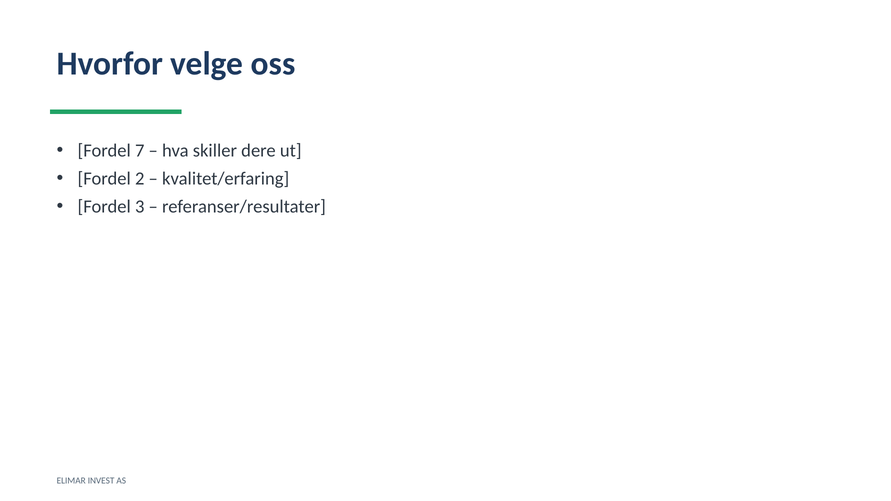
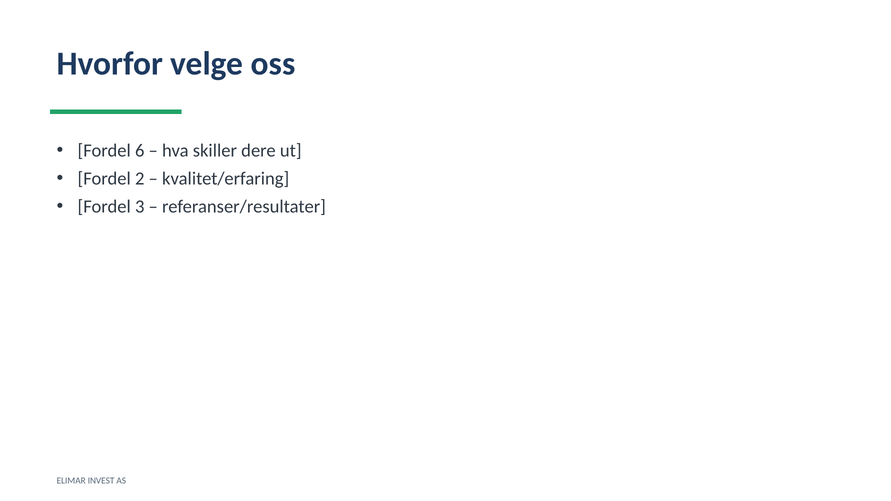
7: 7 -> 6
